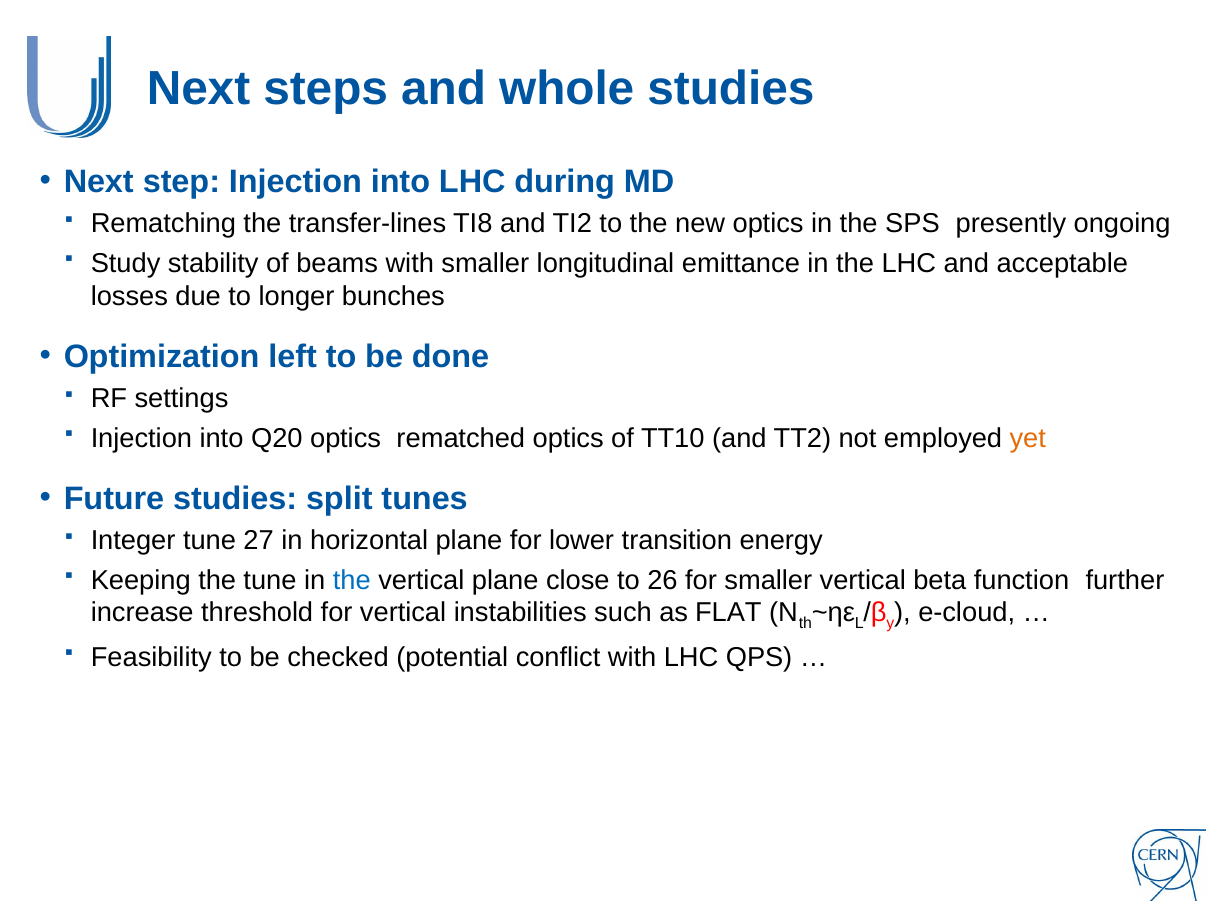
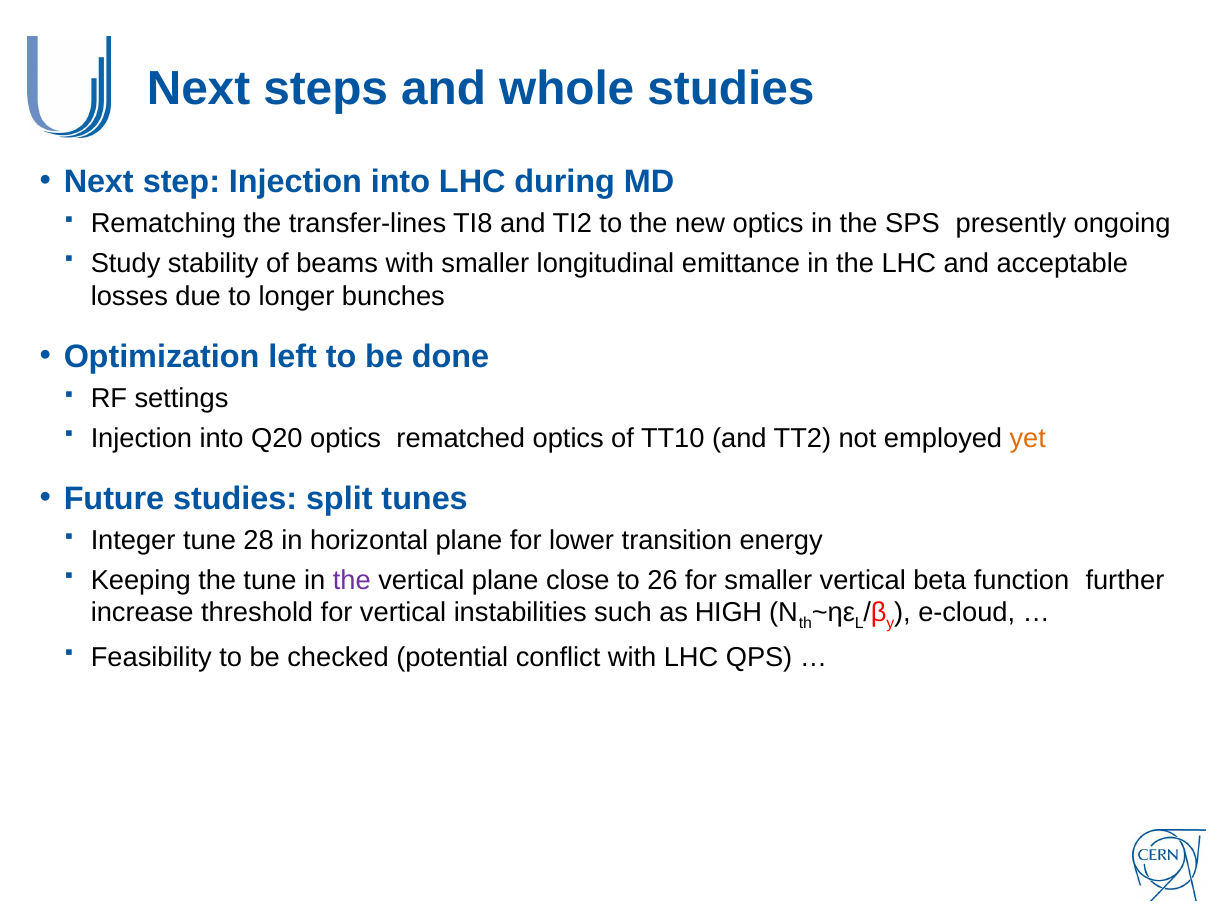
27: 27 -> 28
the at (352, 580) colour: blue -> purple
FLAT: FLAT -> HIGH
